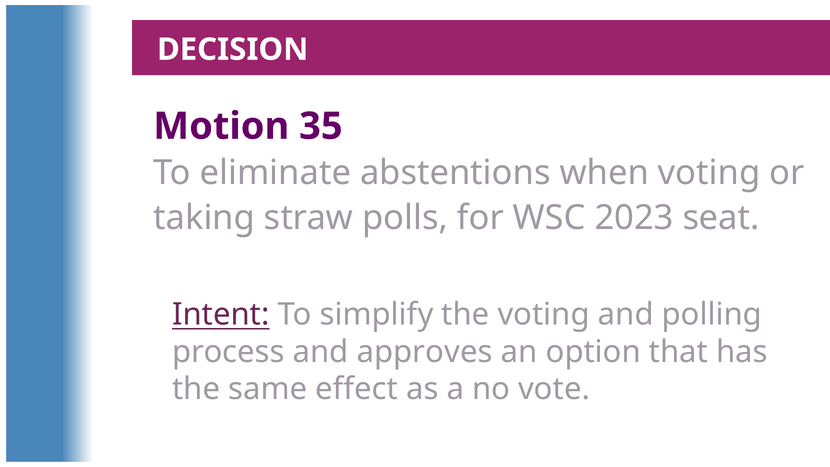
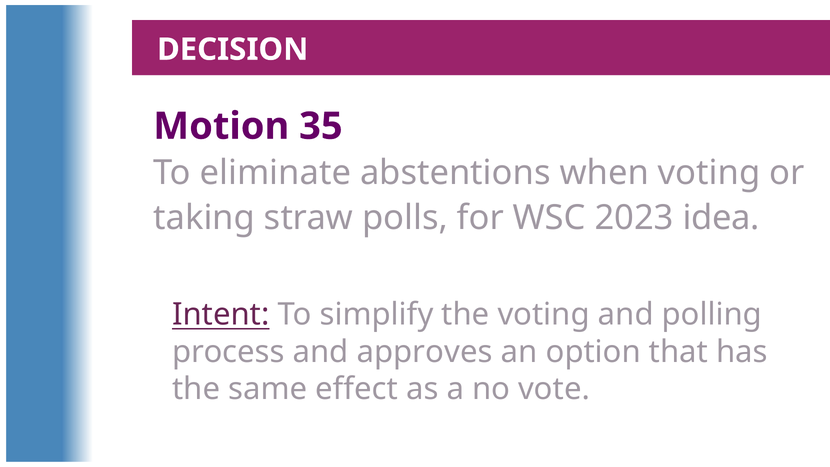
seat: seat -> idea
